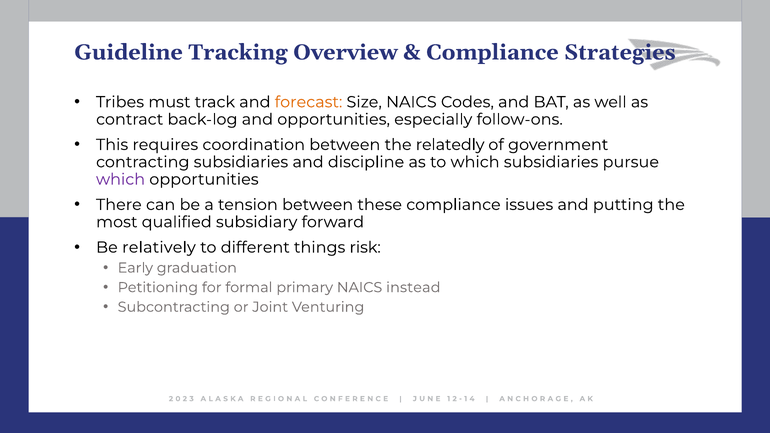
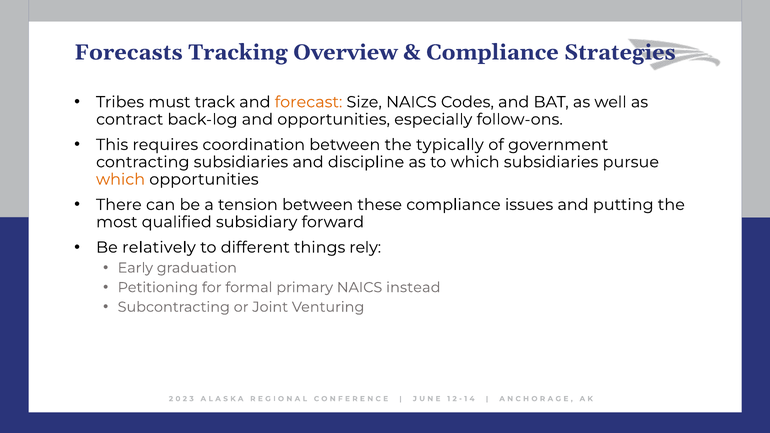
Guideline: Guideline -> Forecasts
relatedly: relatedly -> typically
which at (121, 179) colour: purple -> orange
risk: risk -> rely
